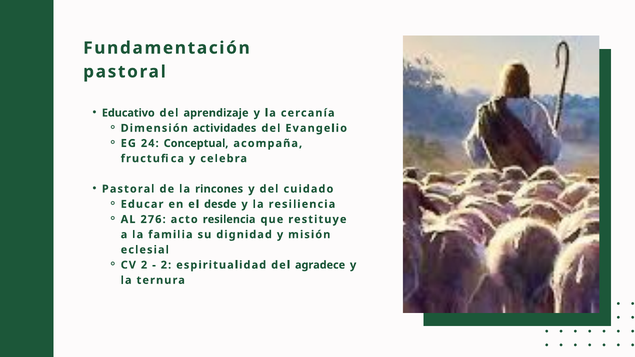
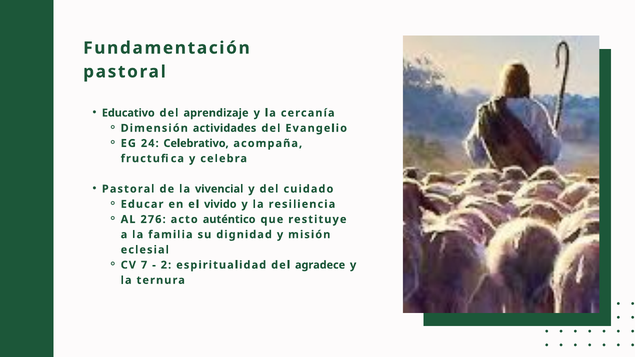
Conceptual: Conceptual -> Celebrativo
rincones: rincones -> vivencial
desde: desde -> vivido
resilencia: resilencia -> auténtico
CV 2: 2 -> 7
